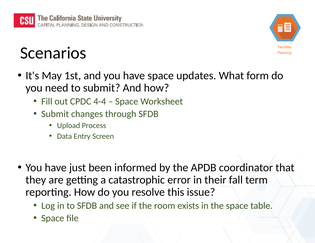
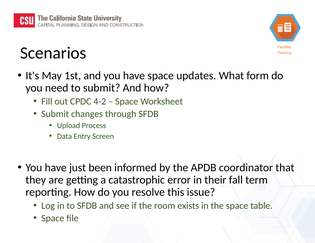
4-4: 4-4 -> 4-2
